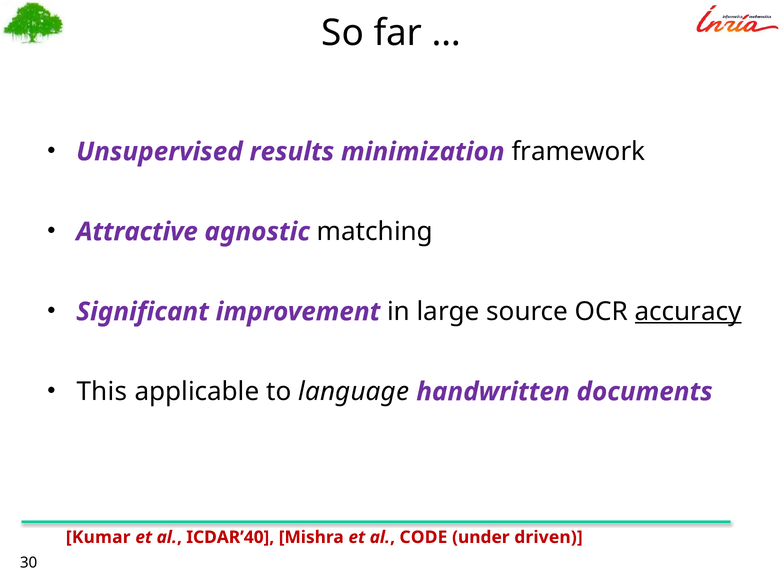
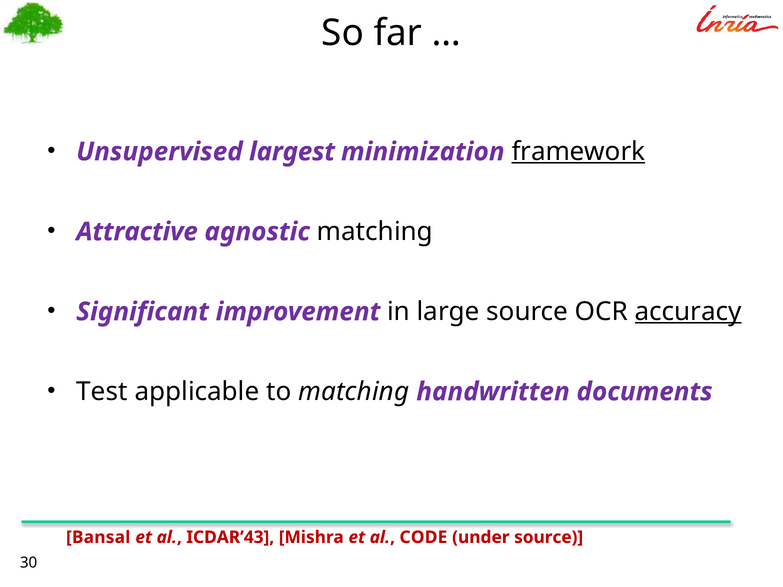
results: results -> largest
framework underline: none -> present
This: This -> Test
to language: language -> matching
Kumar: Kumar -> Bansal
ICDAR’40: ICDAR’40 -> ICDAR’43
under driven: driven -> source
